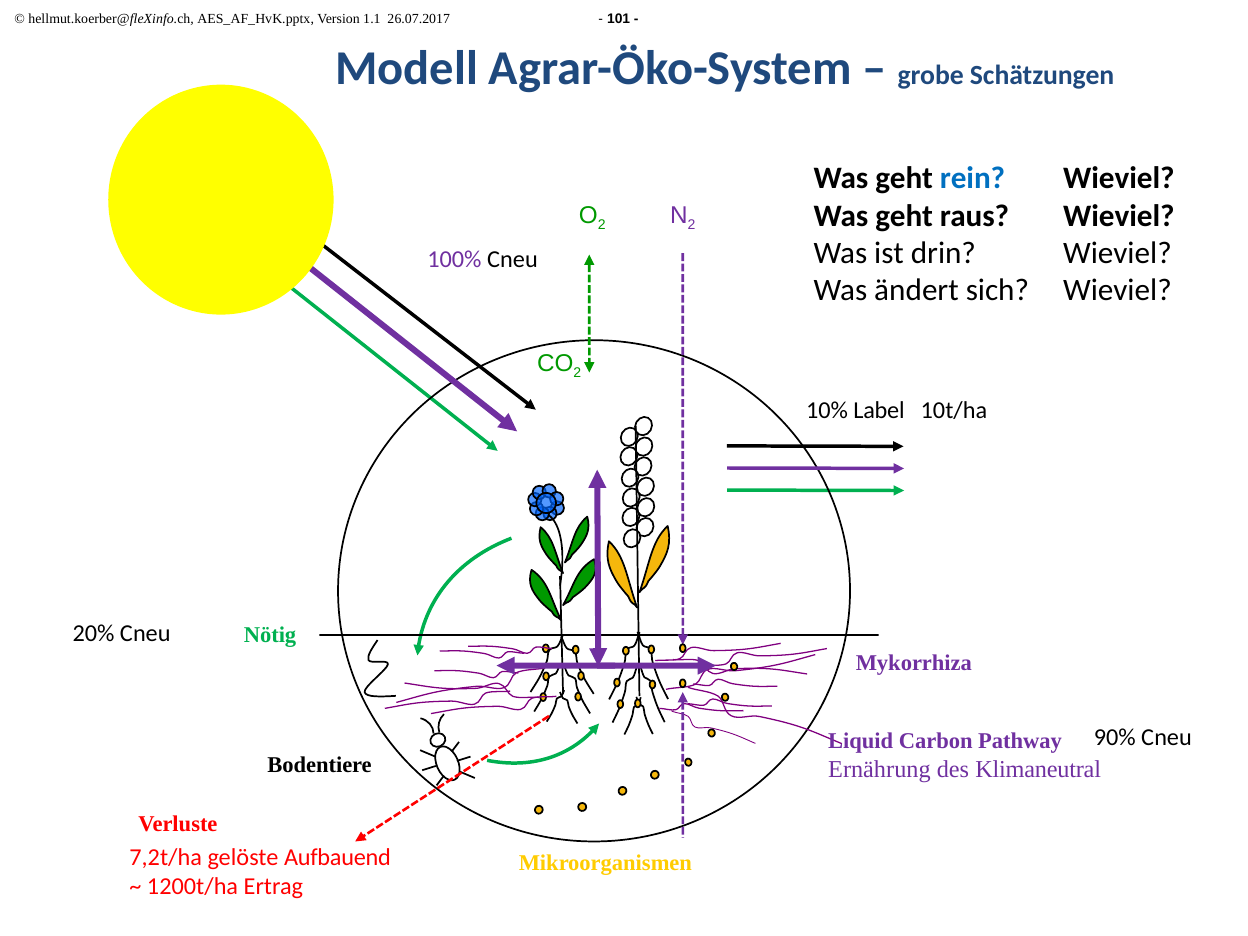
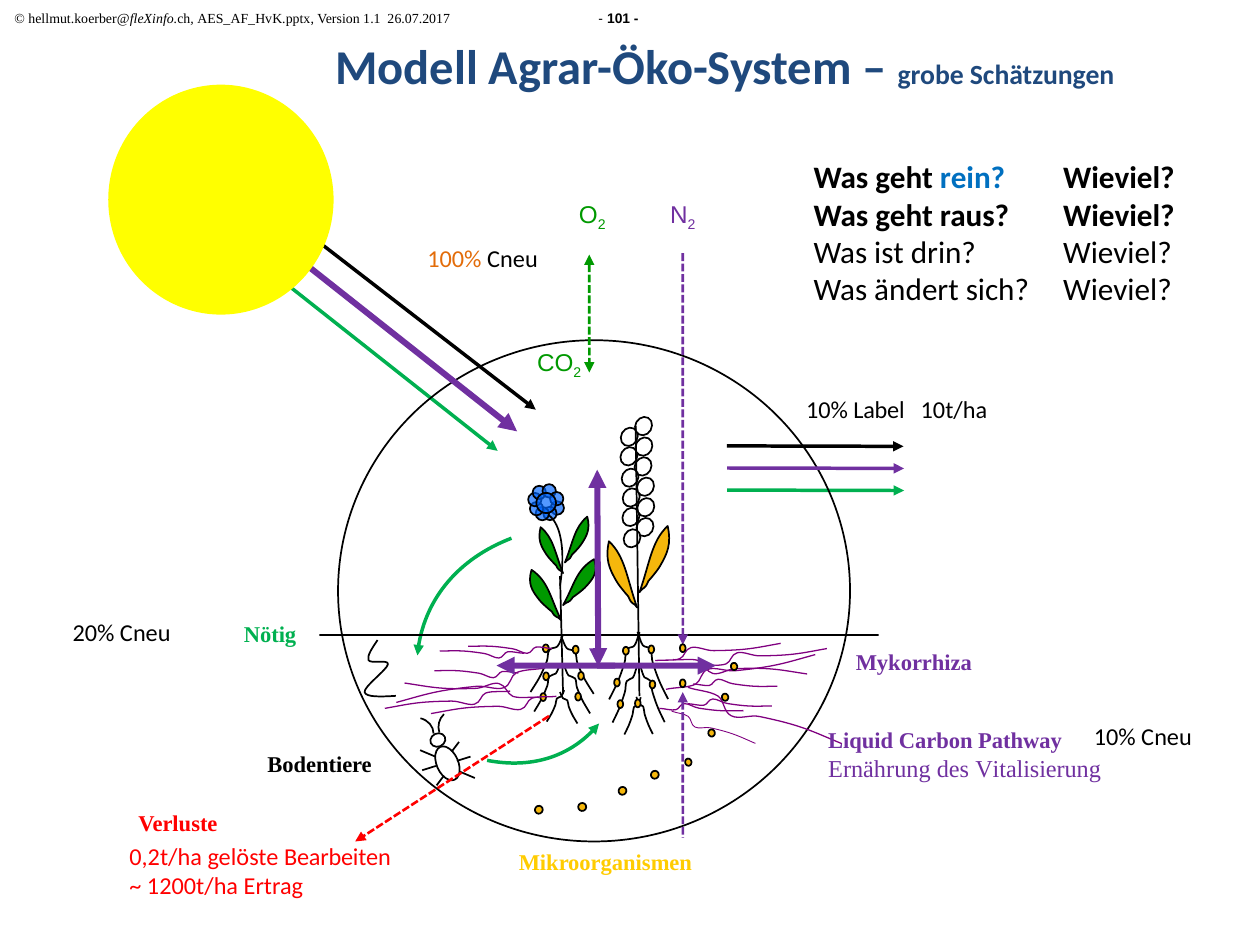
100% colour: purple -> orange
90% at (1115, 738): 90% -> 10%
Klimaneutral: Klimaneutral -> Vitalisierung
7,2t/ha: 7,2t/ha -> 0,2t/ha
Aufbauend: Aufbauend -> Bearbeiten
